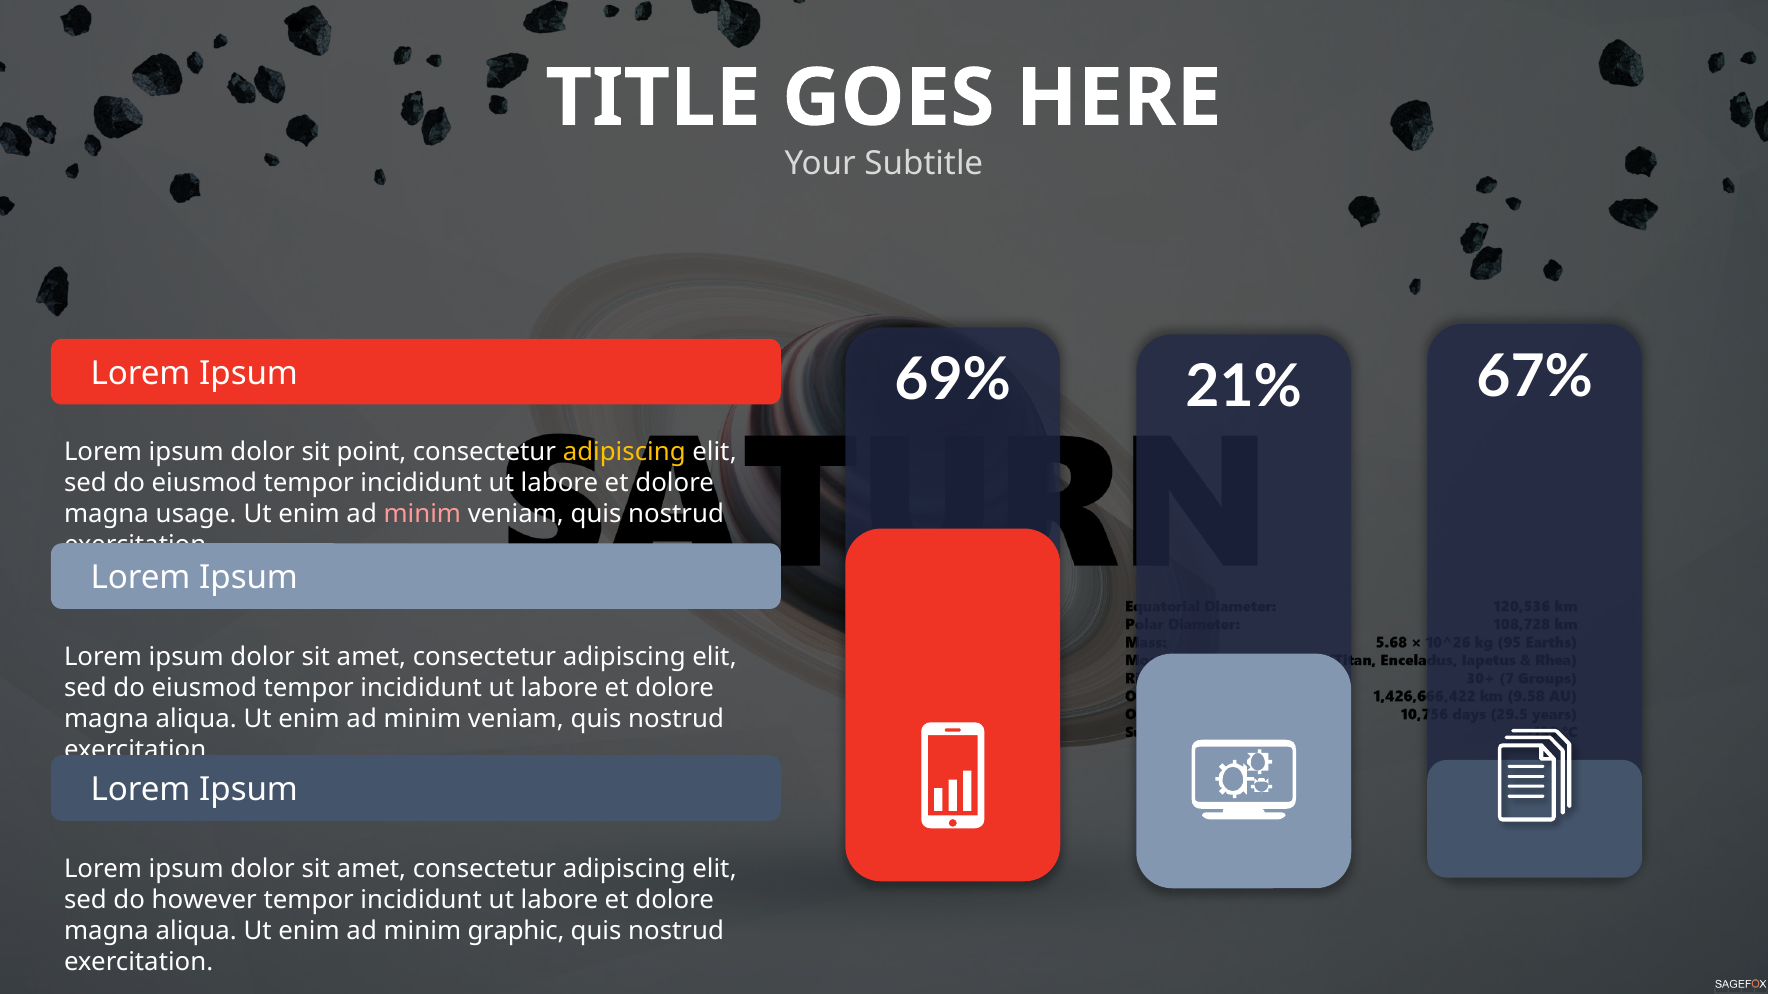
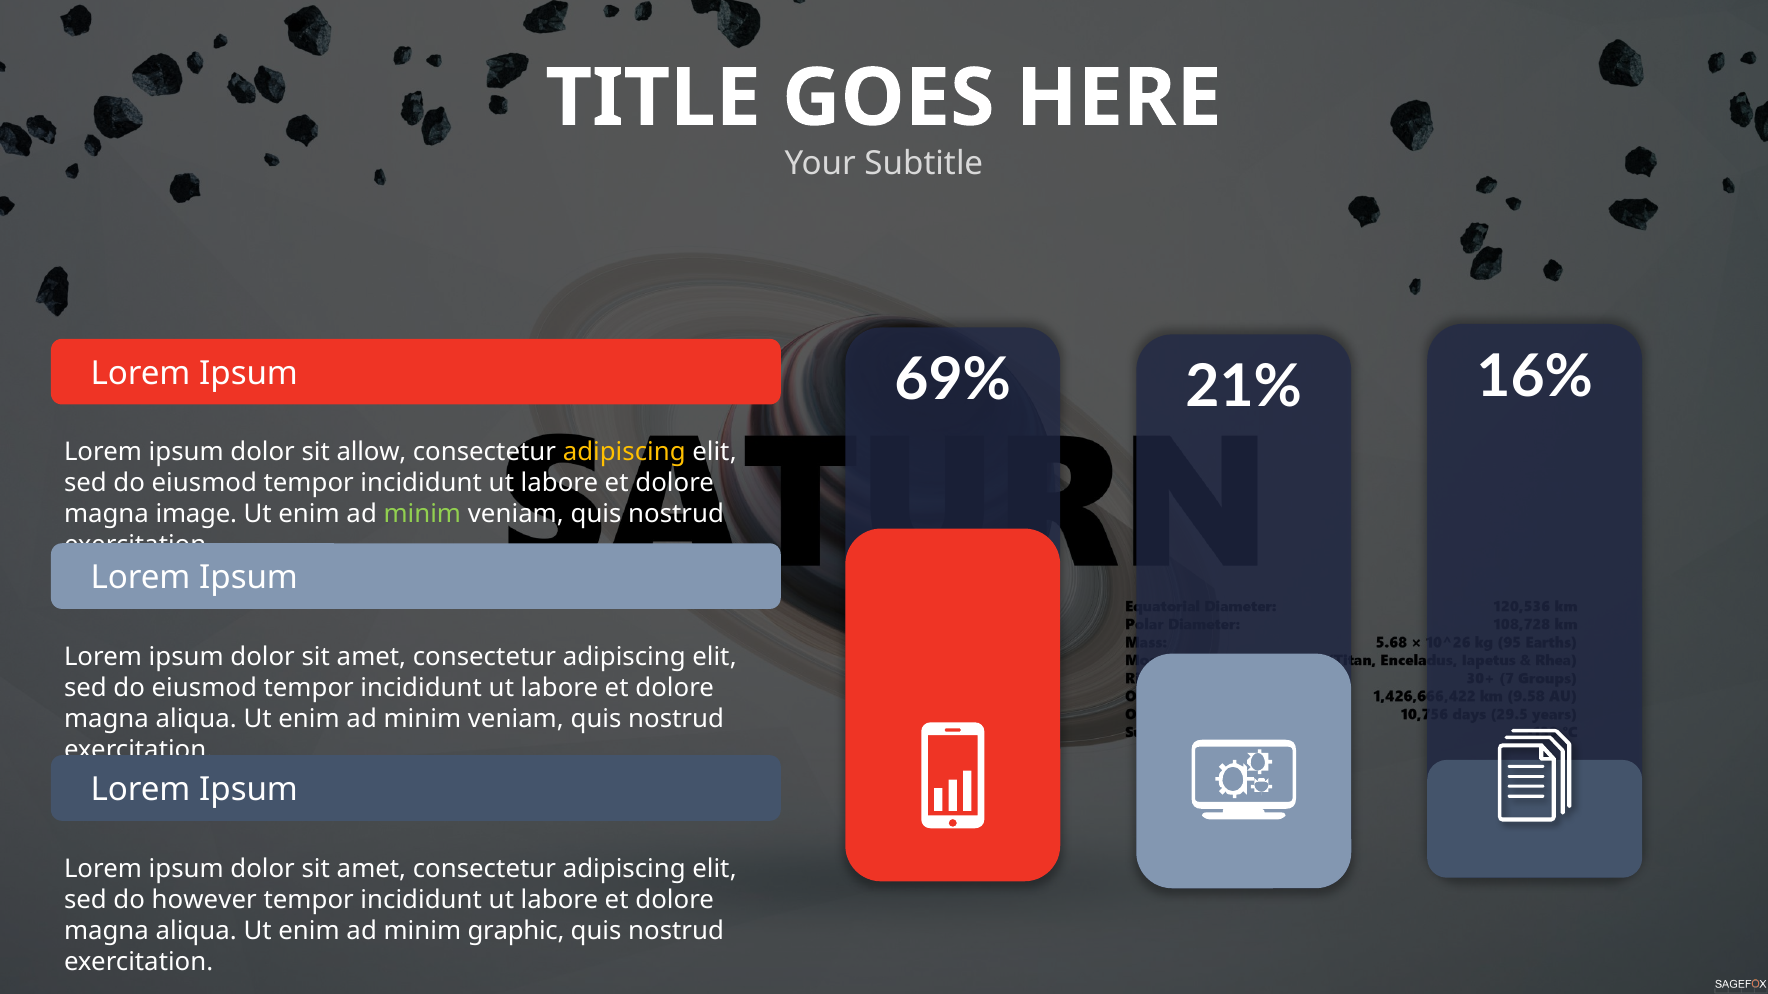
67%: 67% -> 16%
point: point -> allow
usage: usage -> image
minim at (422, 515) colour: pink -> light green
